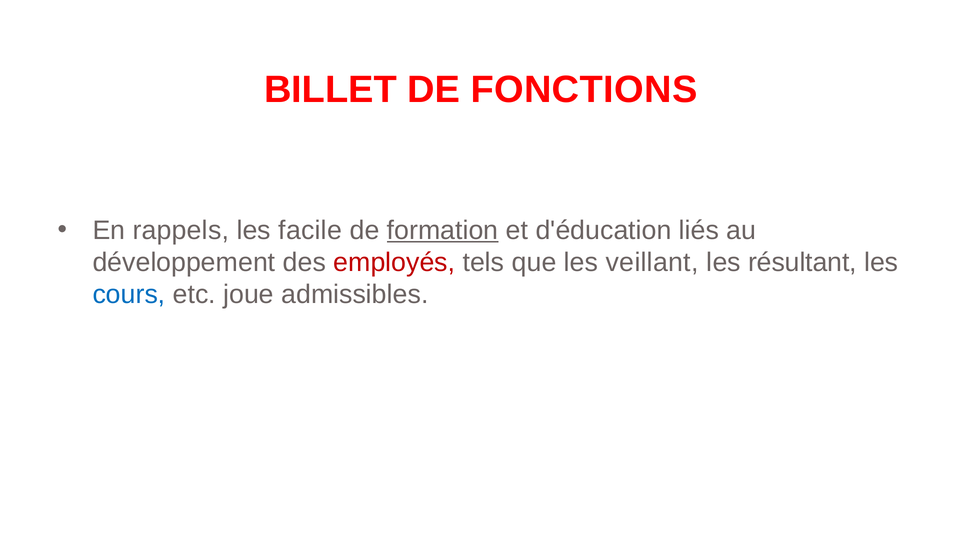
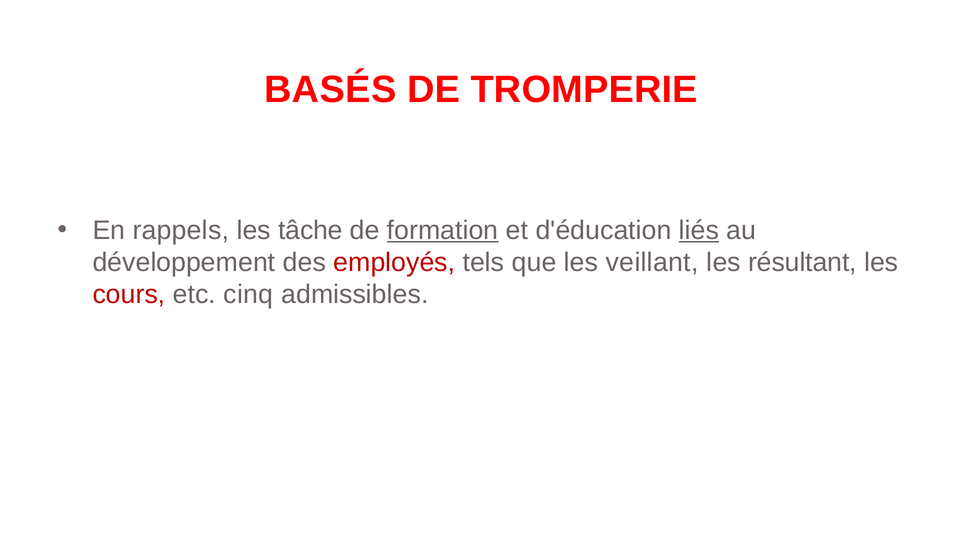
BILLET: BILLET -> BASÉS
FONCTIONS: FONCTIONS -> TROMPERIE
facile: facile -> tâche
liés underline: none -> present
cours colour: blue -> red
joue: joue -> cinq
